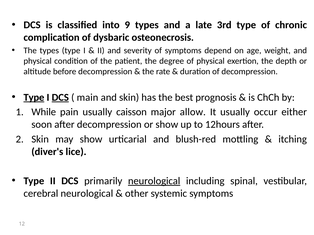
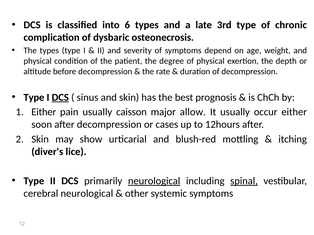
9: 9 -> 6
Type at (34, 98) underline: present -> none
main: main -> sinus
While at (44, 112): While -> Either
or show: show -> cases
spinal underline: none -> present
